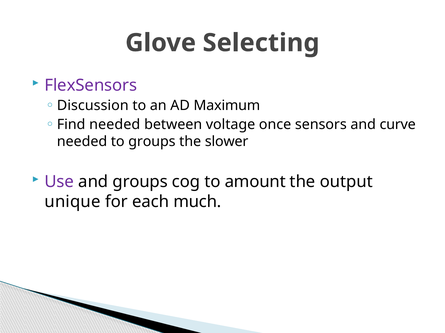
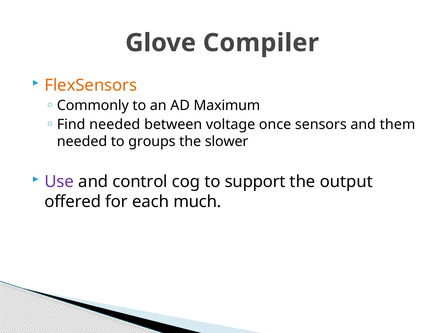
Selecting: Selecting -> Compiler
FlexSensors colour: purple -> orange
Discussion: Discussion -> Commonly
curve: curve -> them
and groups: groups -> control
amount: amount -> support
unique: unique -> offered
